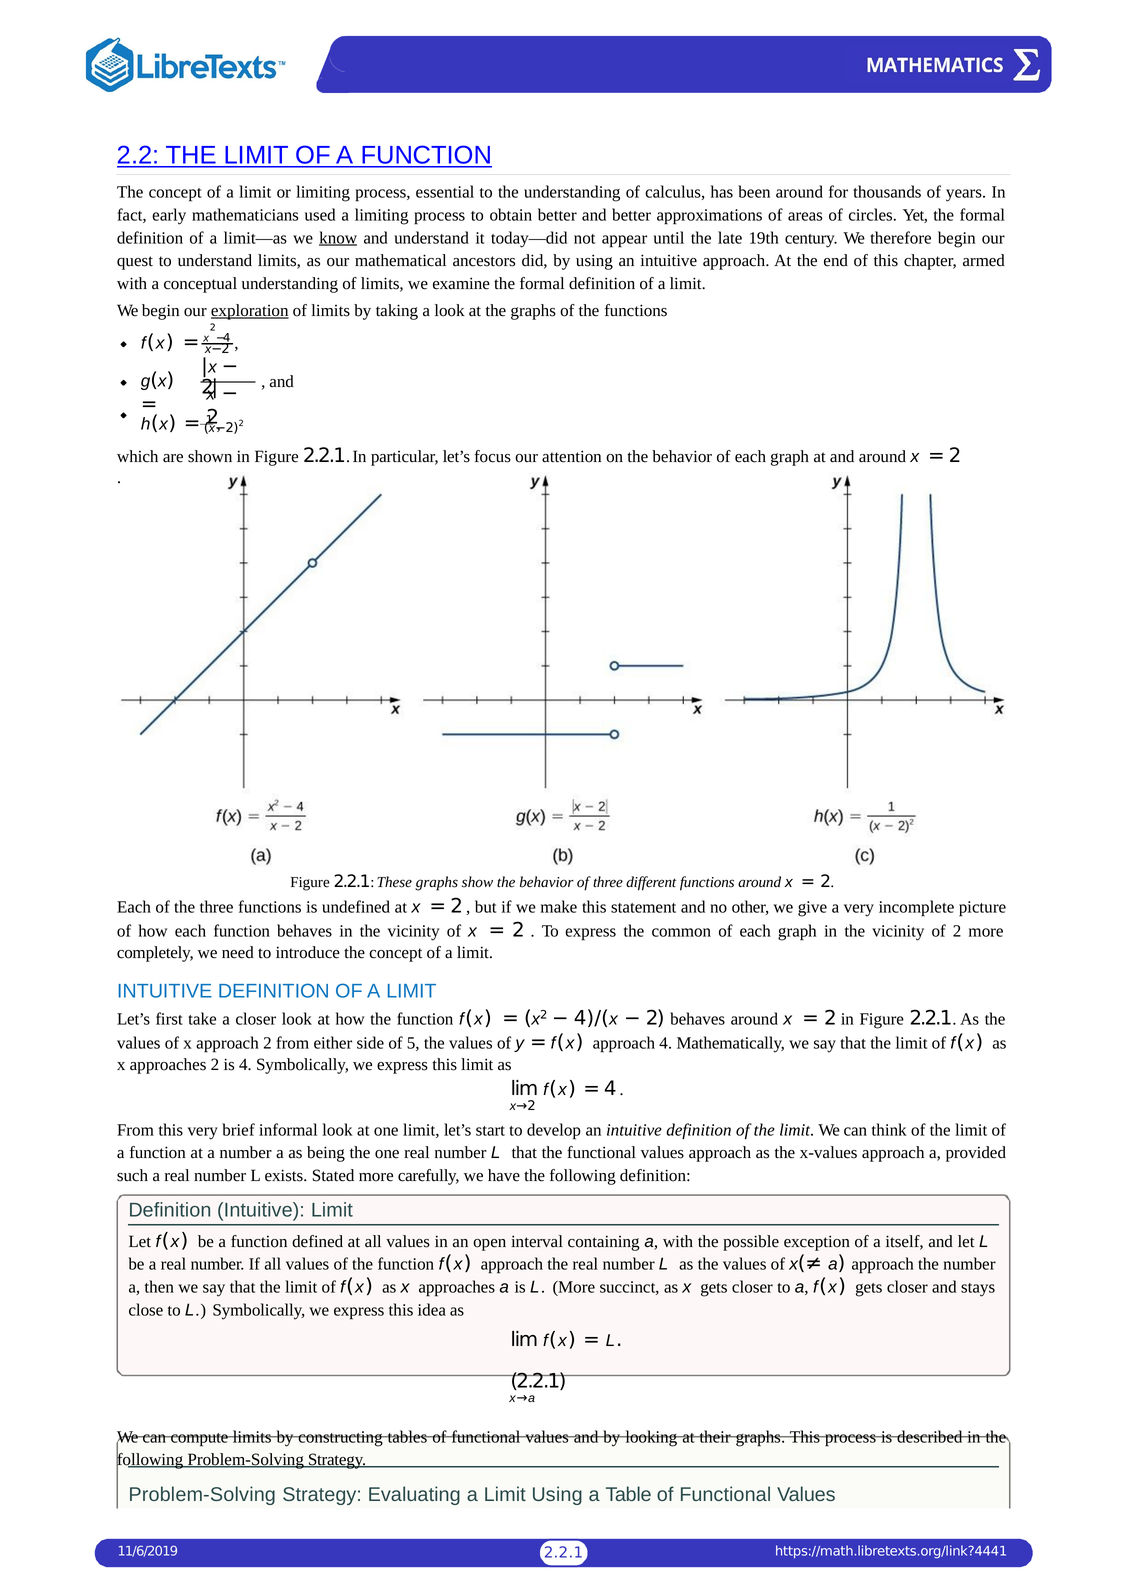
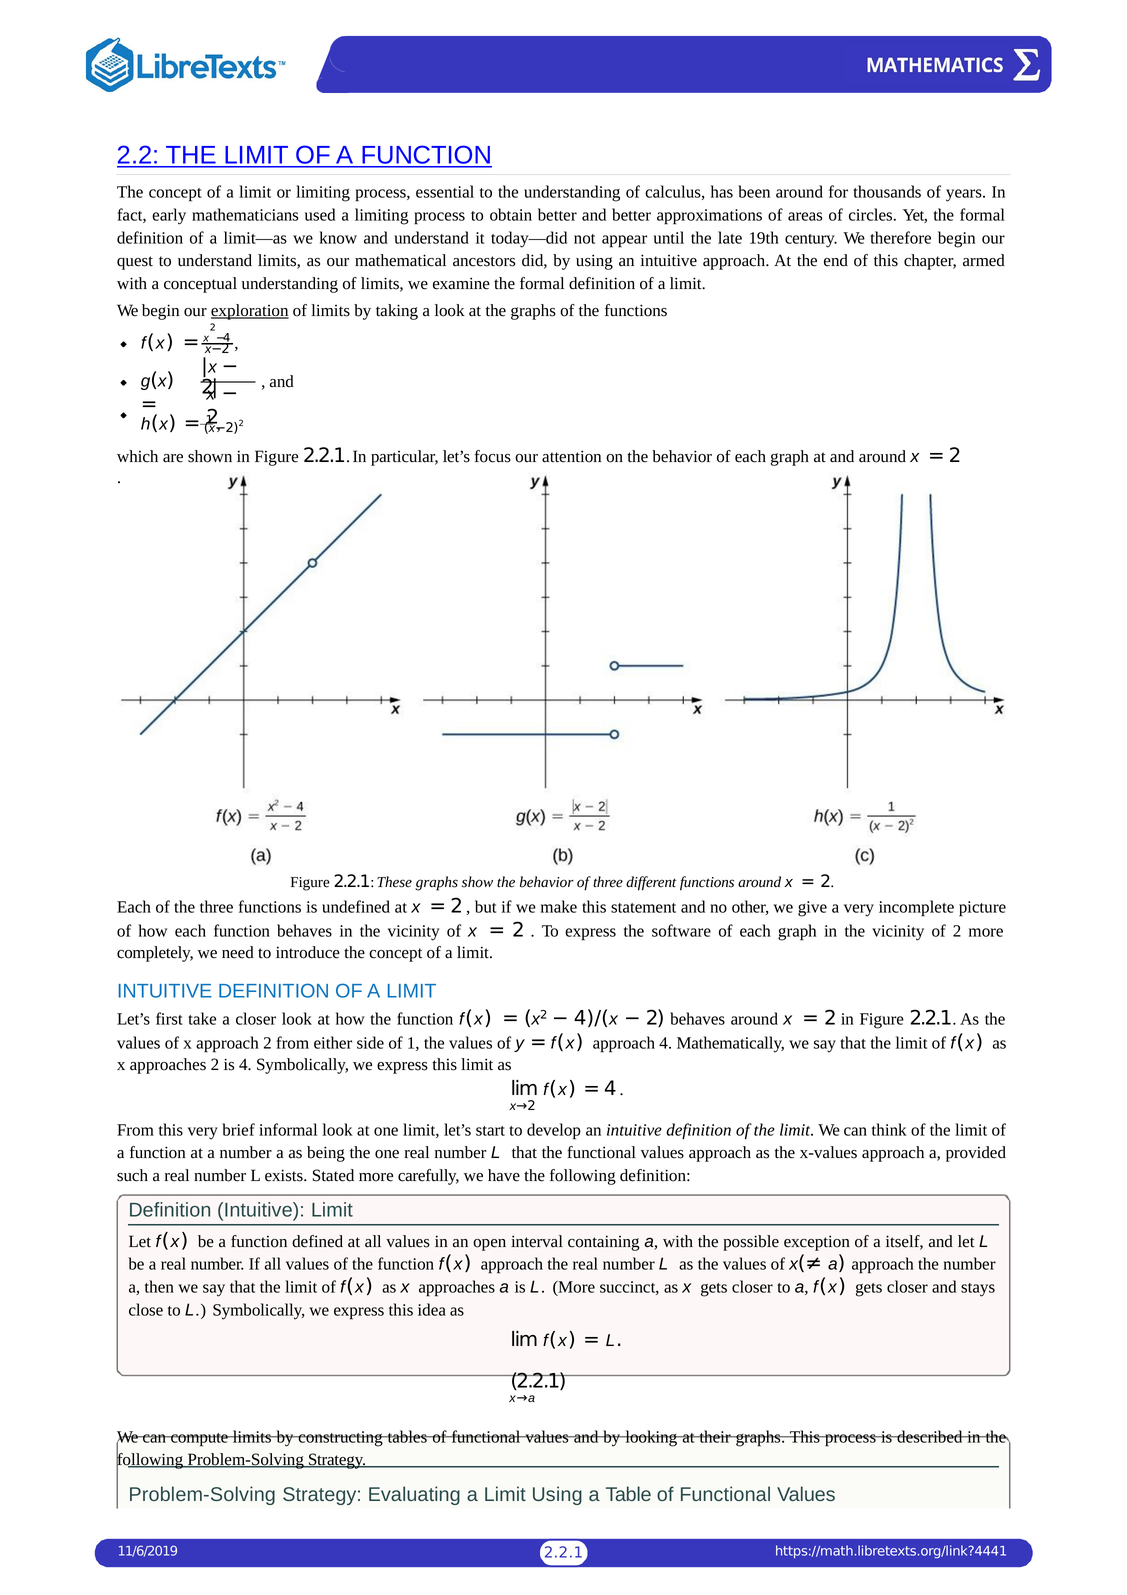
know underline: present -> none
common: common -> software
of 5: 5 -> 1
